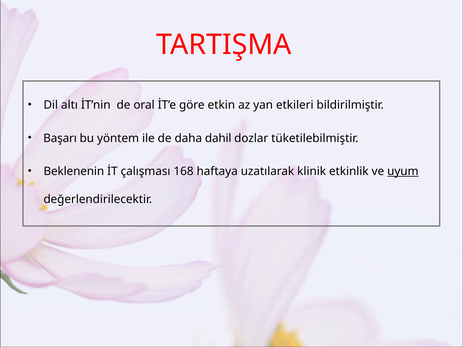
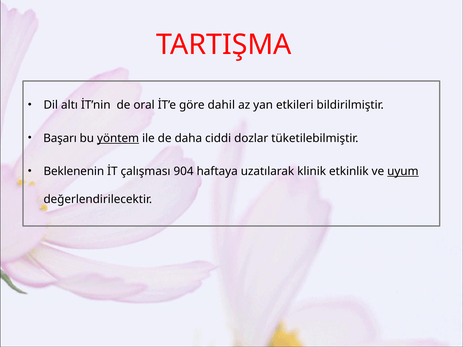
etkin: etkin -> dahil
yöntem underline: none -> present
dahil: dahil -> ciddi
168: 168 -> 904
